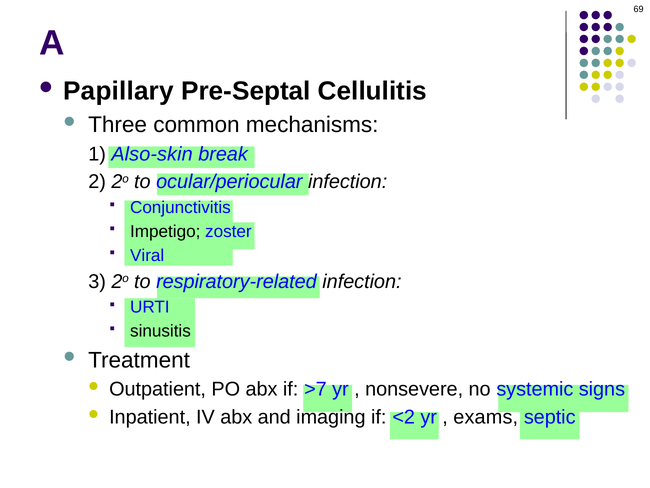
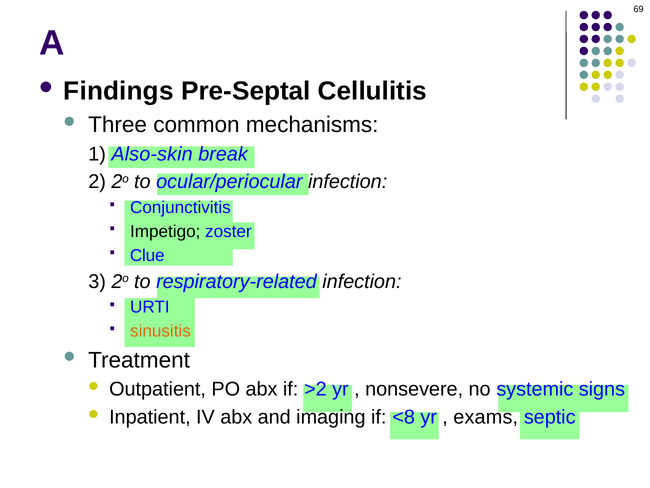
Papillary: Papillary -> Findings
Viral: Viral -> Clue
sinusitis colour: black -> orange
>7: >7 -> >2
<2: <2 -> <8
